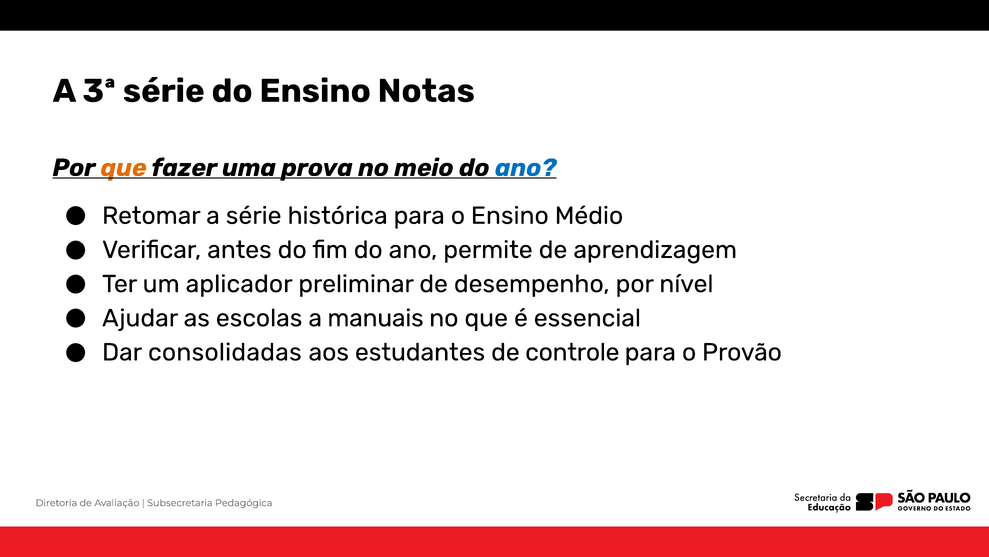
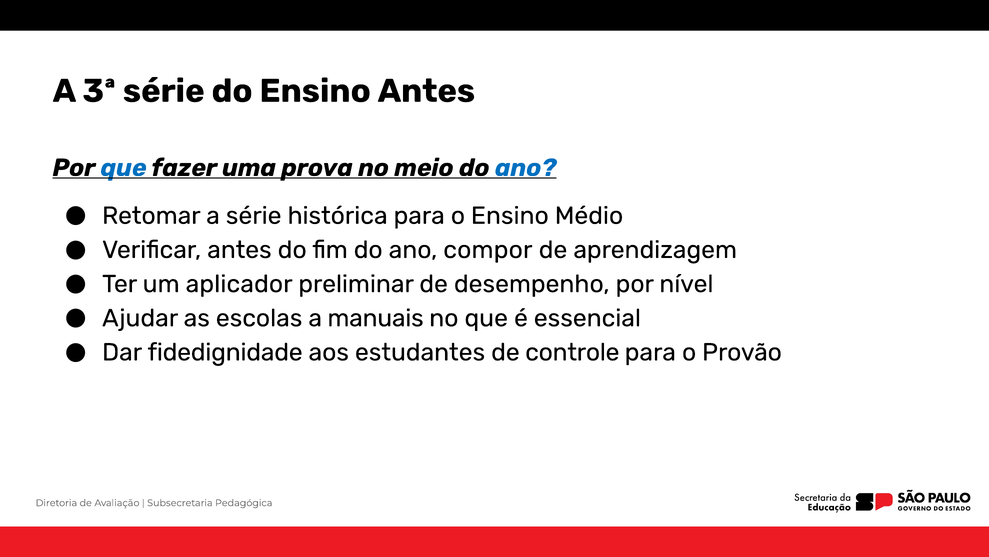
Ensino Notas: Notas -> Antes
que at (124, 168) colour: orange -> blue
permite: permite -> compor
consolidadas: consolidadas -> fidedignidade
